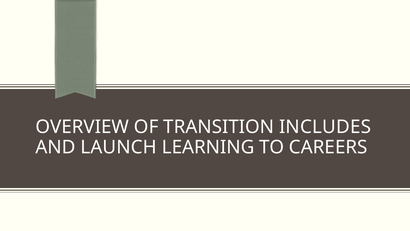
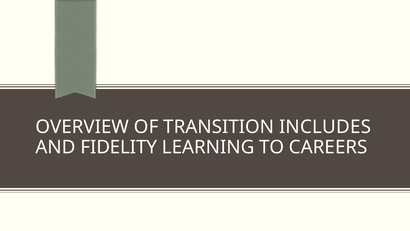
LAUNCH: LAUNCH -> FIDELITY
